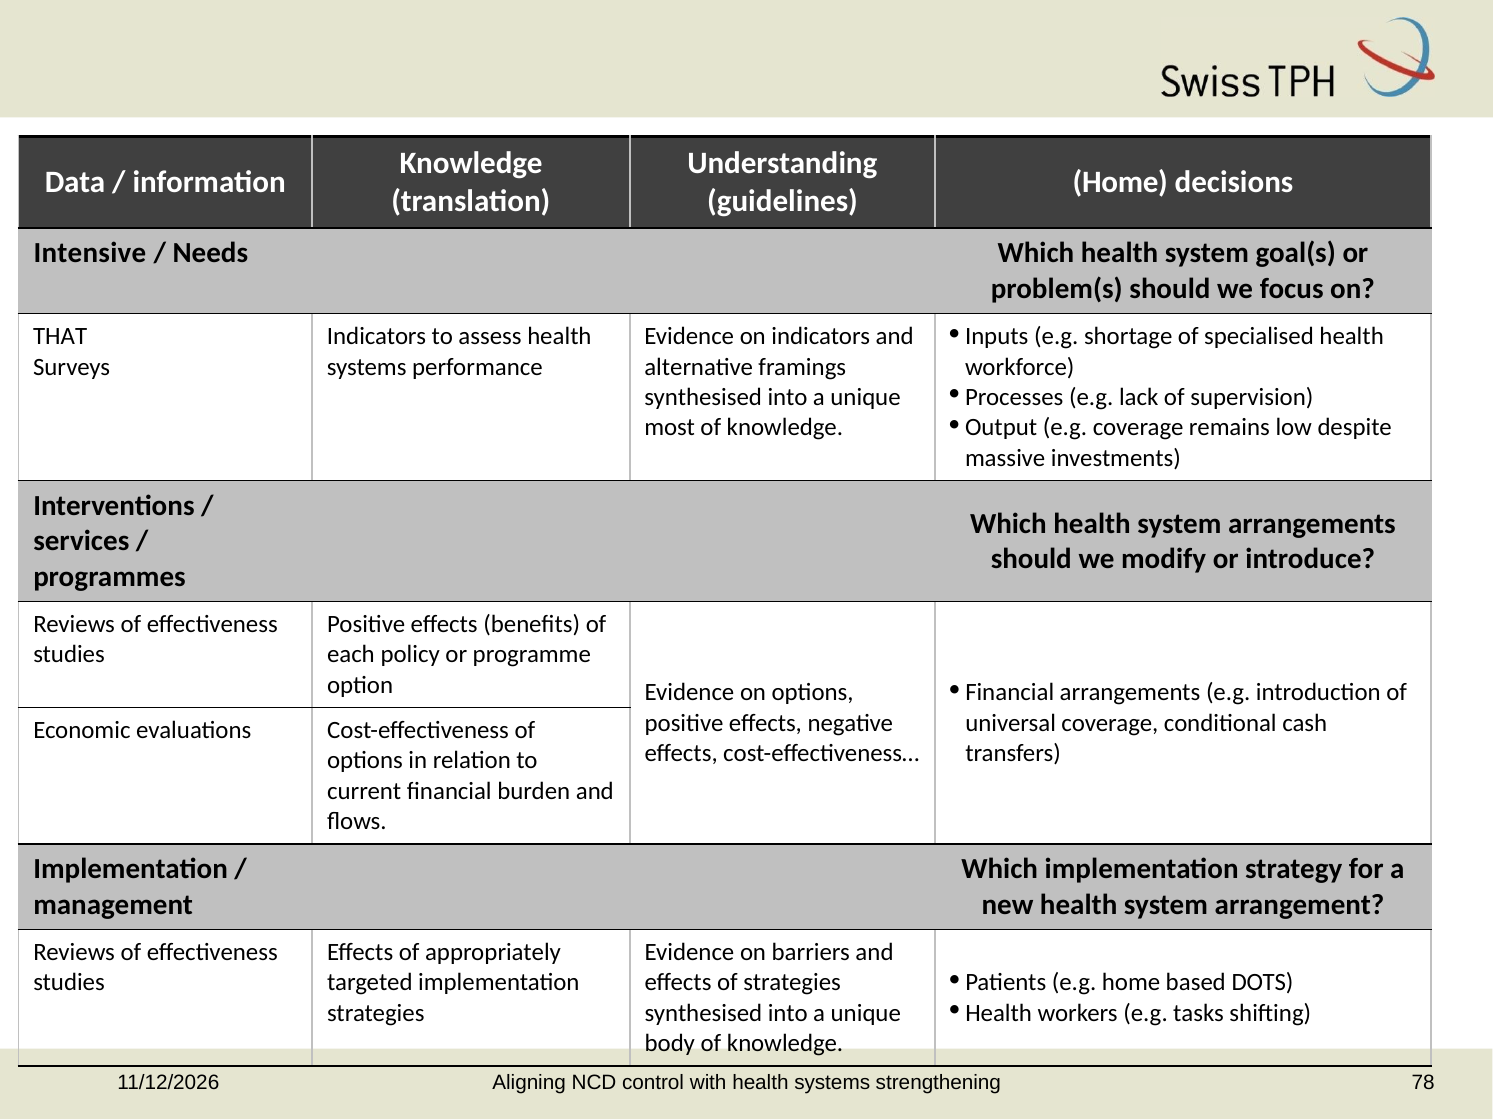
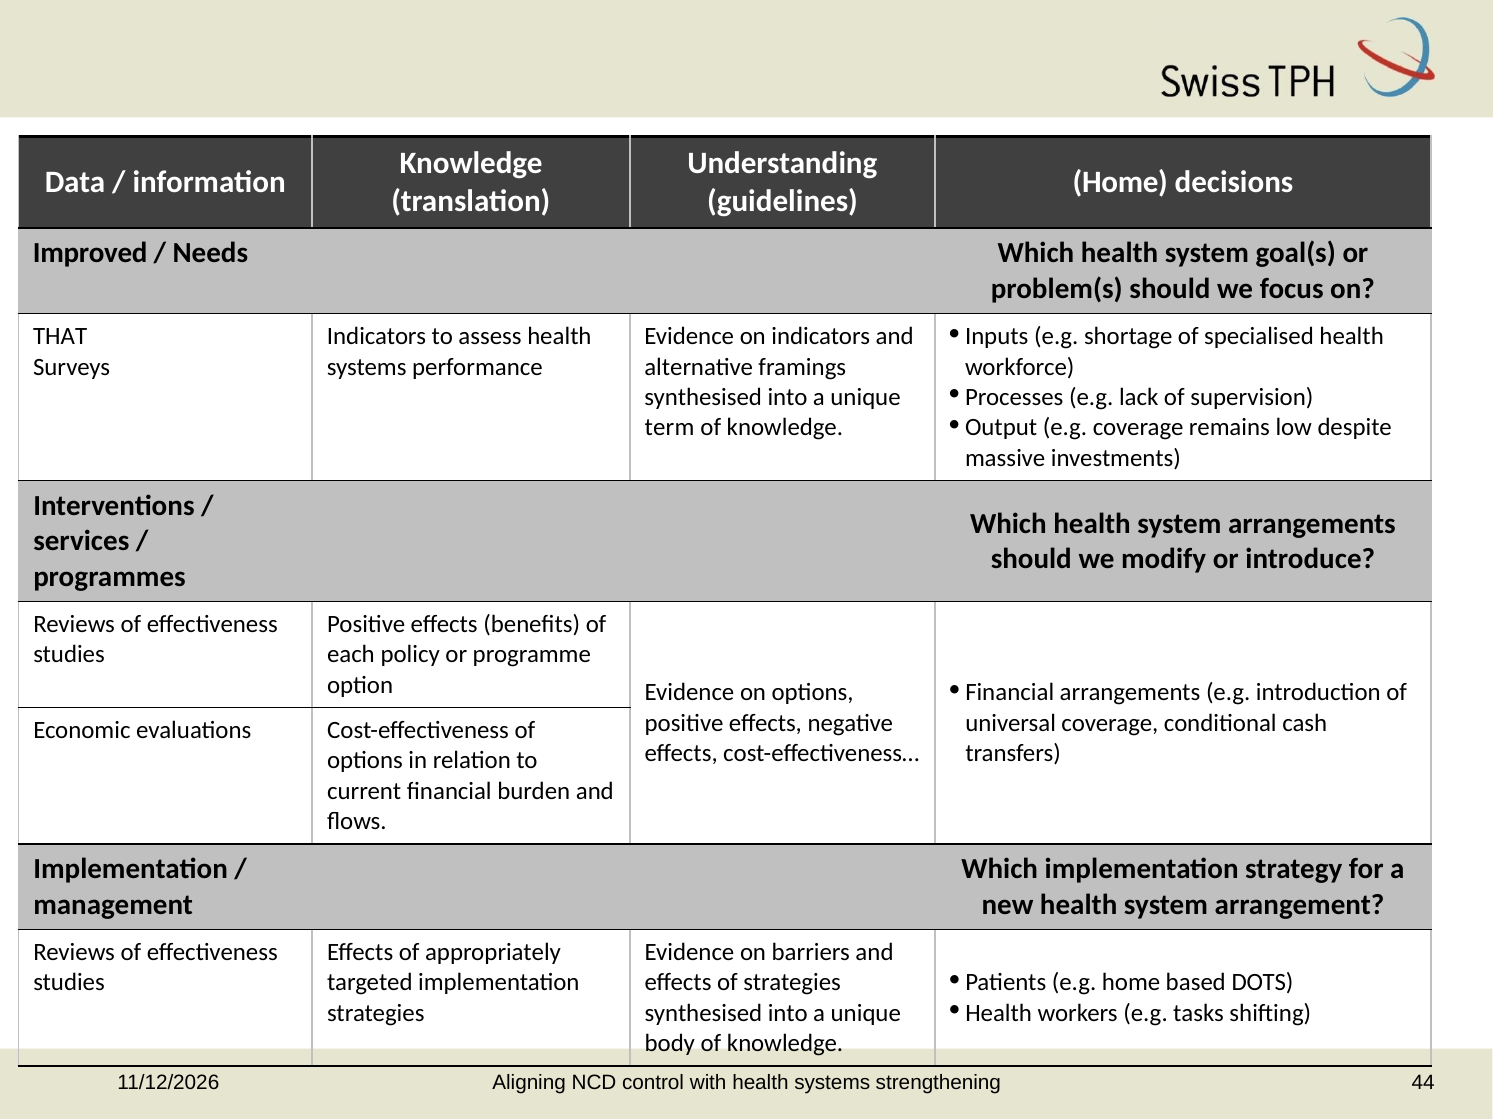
Intensive: Intensive -> Improved
most: most -> term
78: 78 -> 44
